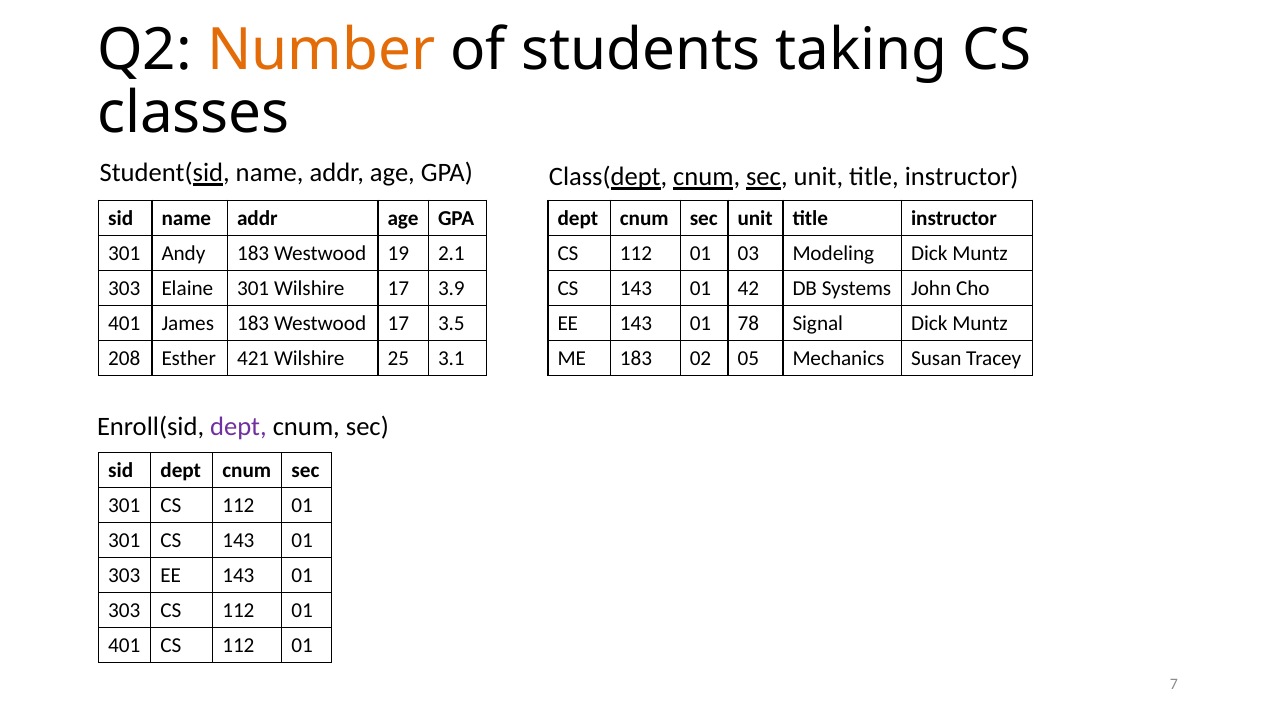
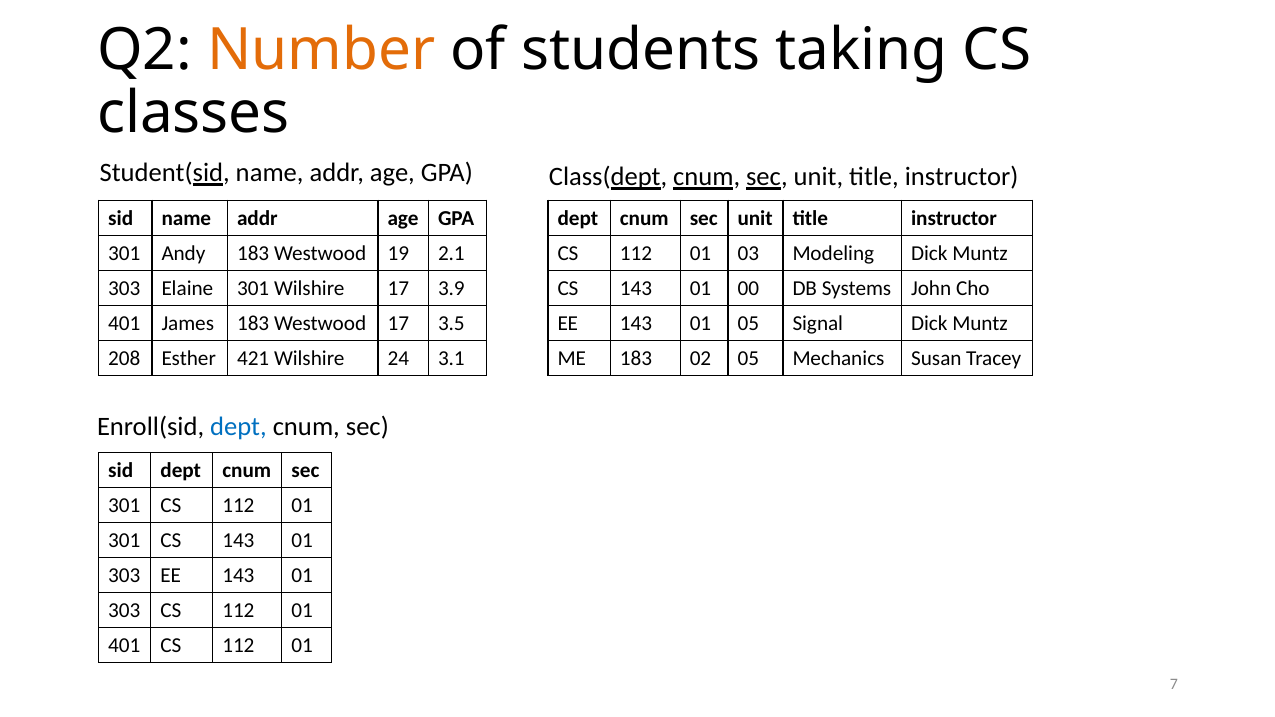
42: 42 -> 00
01 78: 78 -> 05
25: 25 -> 24
dept at (238, 427) colour: purple -> blue
